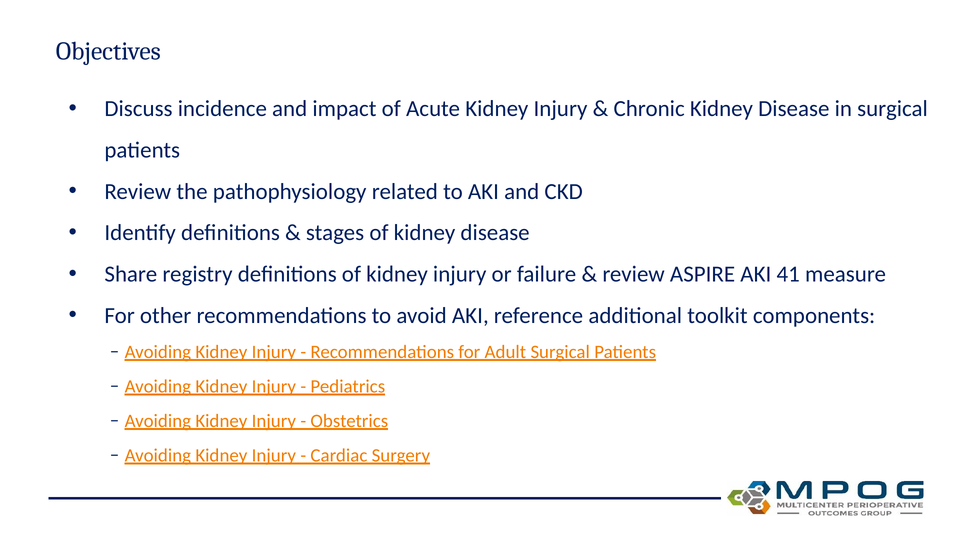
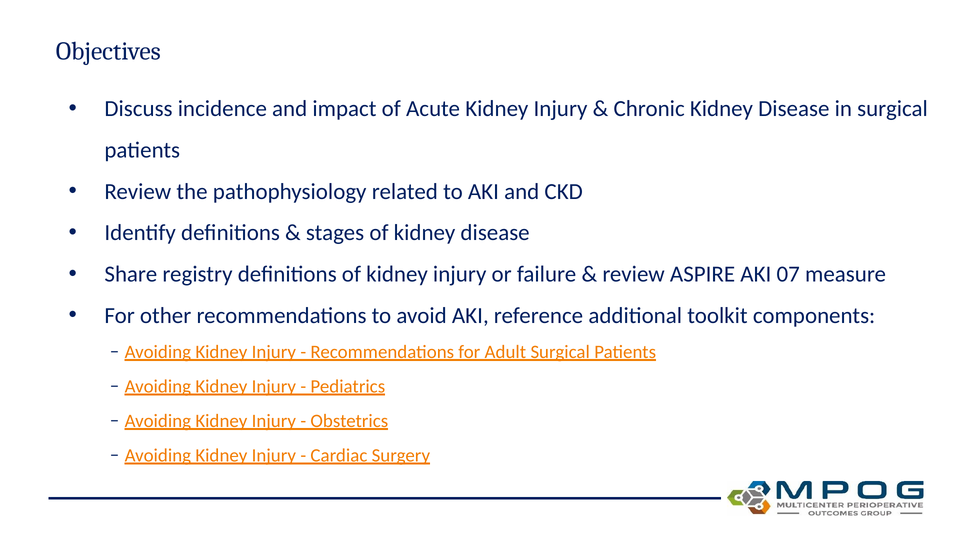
41: 41 -> 07
